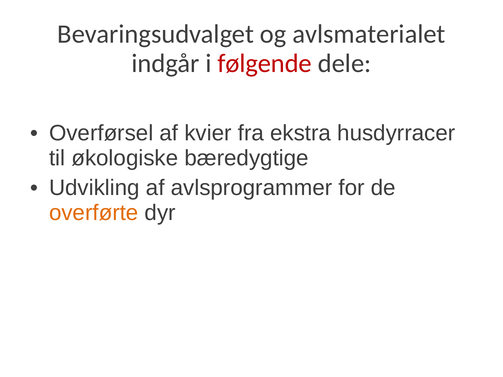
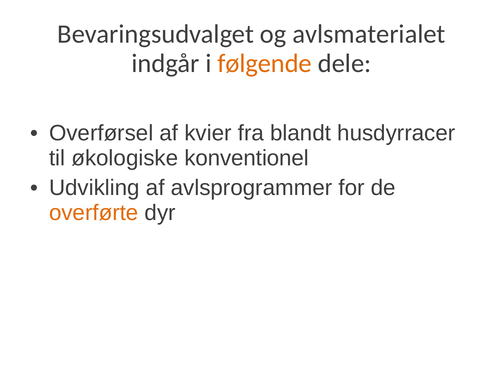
følgende colour: red -> orange
ekstra: ekstra -> blandt
bæredygtige: bæredygtige -> konventionel
